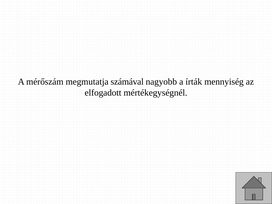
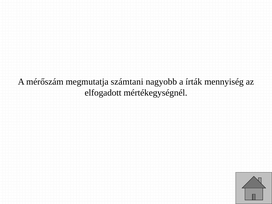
számával: számával -> számtani
